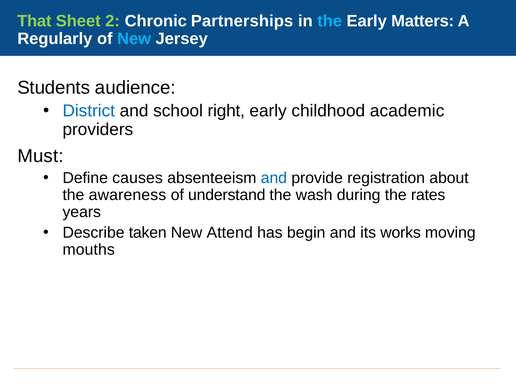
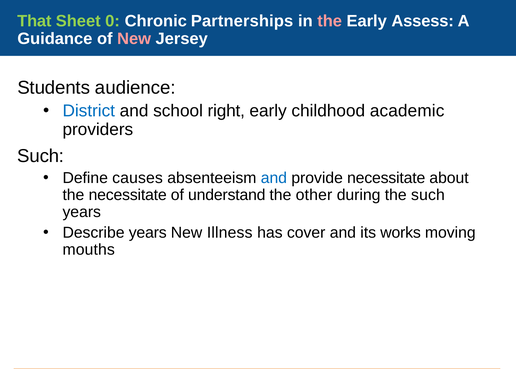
2: 2 -> 0
the at (330, 21) colour: light blue -> pink
Matters: Matters -> Assess
Regularly: Regularly -> Guidance
New at (134, 39) colour: light blue -> pink
Must at (41, 156): Must -> Such
provide registration: registration -> necessitate
the awareness: awareness -> necessitate
wash: wash -> other
the rates: rates -> such
Describe taken: taken -> years
Attend: Attend -> Illness
begin: begin -> cover
